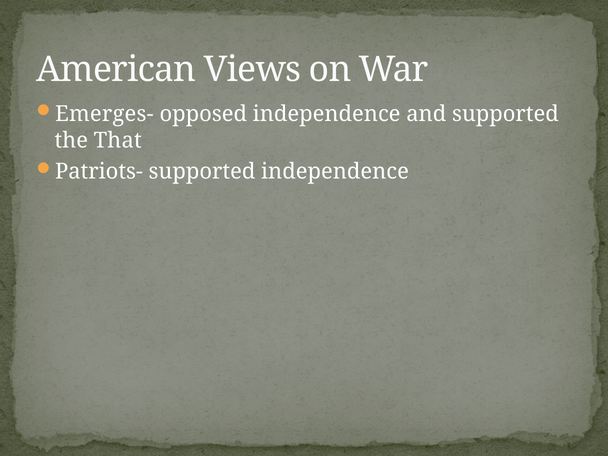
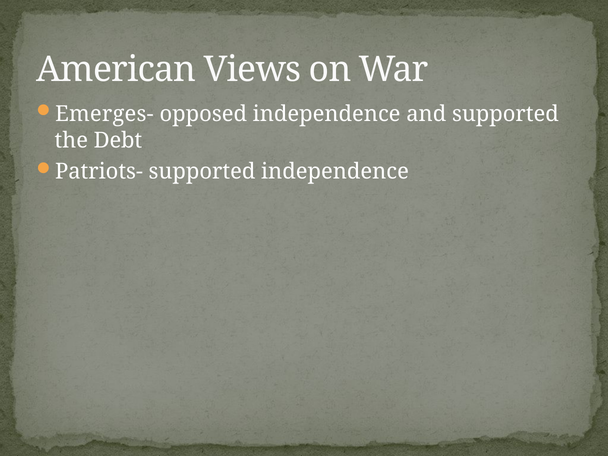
That: That -> Debt
